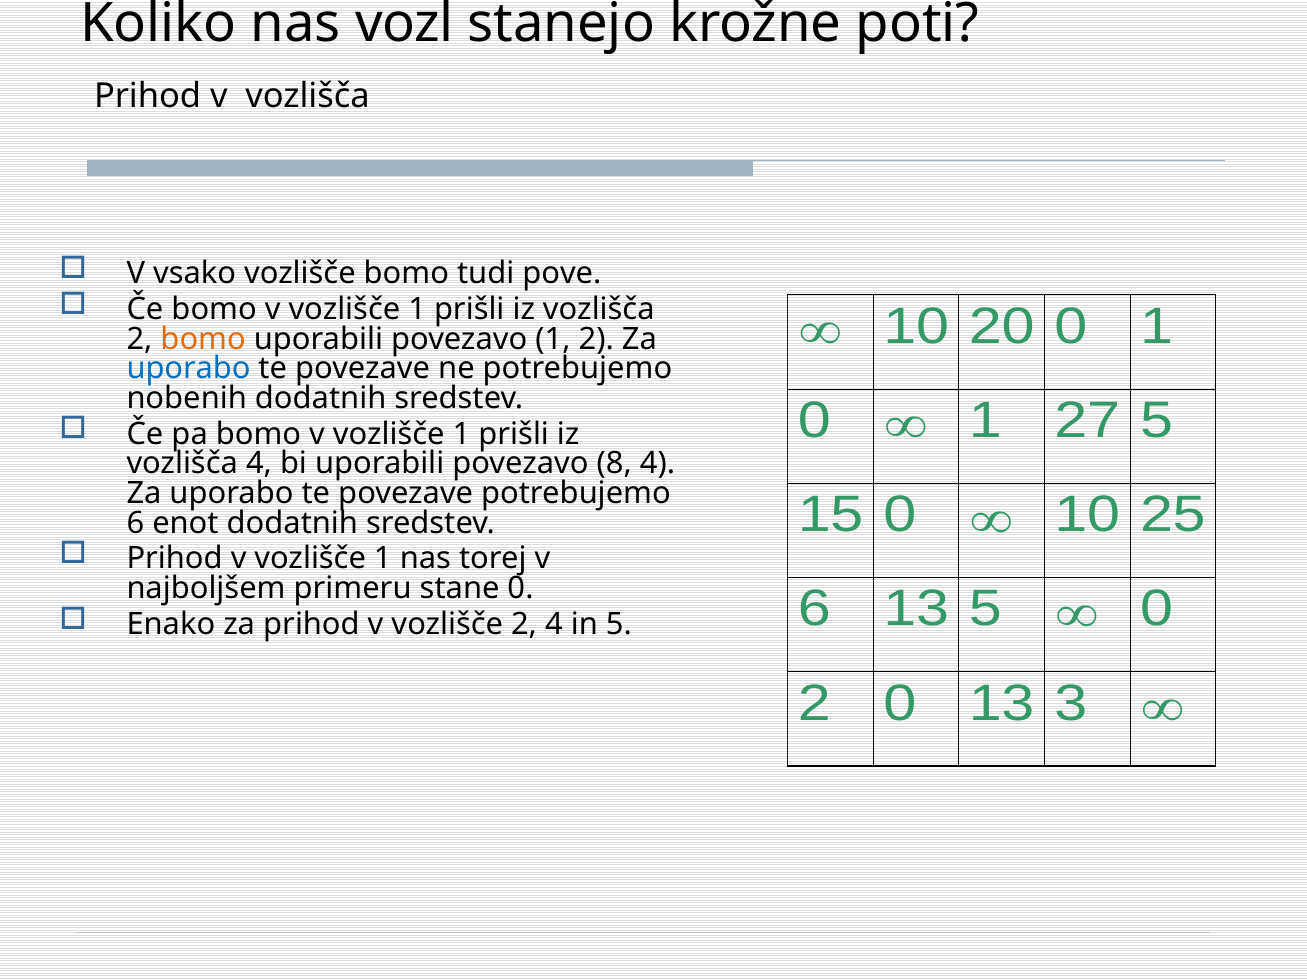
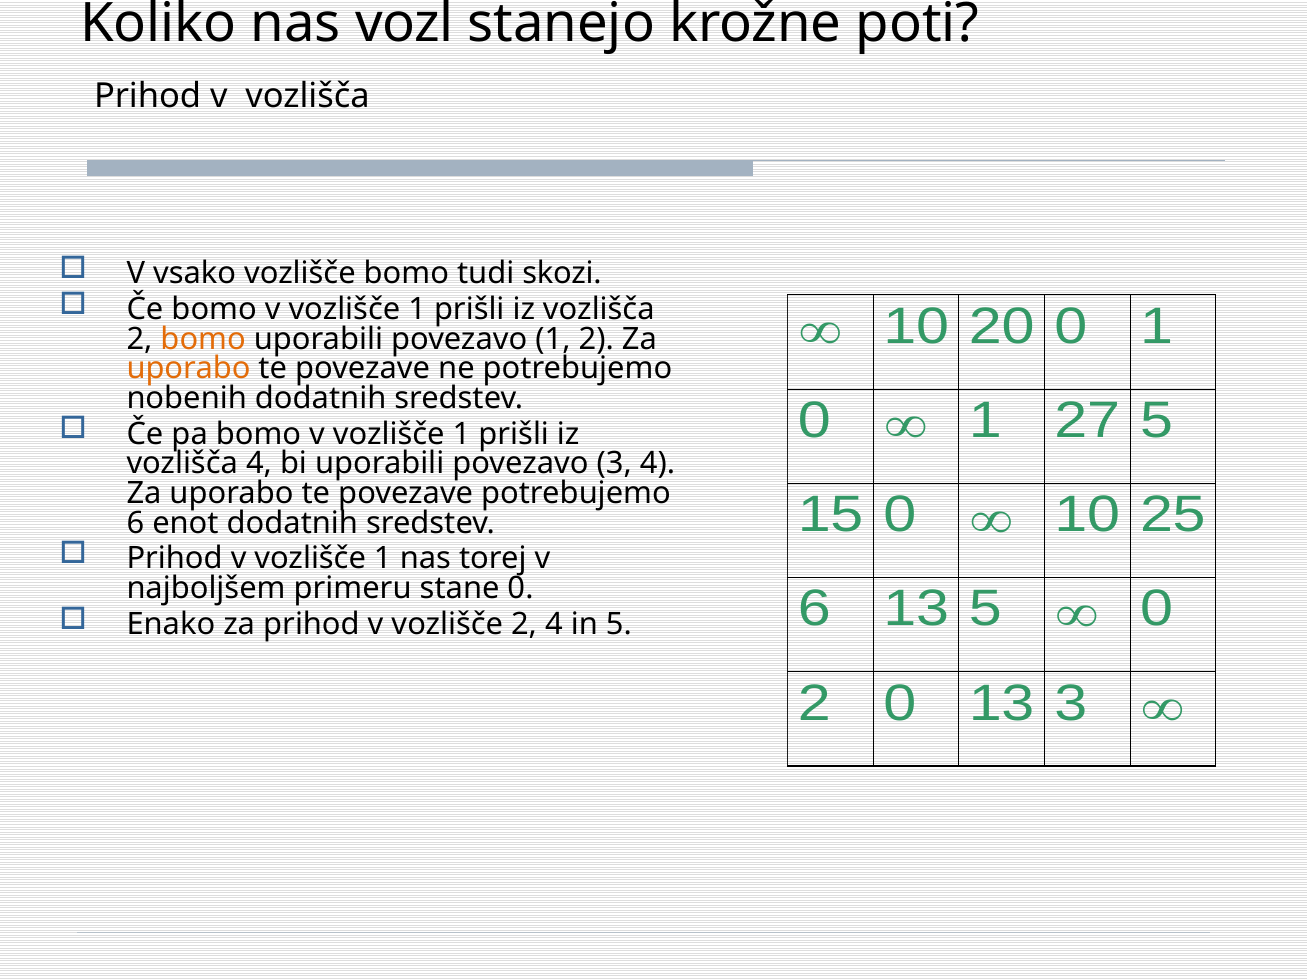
pove: pove -> skozi
uporabo at (189, 369) colour: blue -> orange
povezavo 8: 8 -> 3
